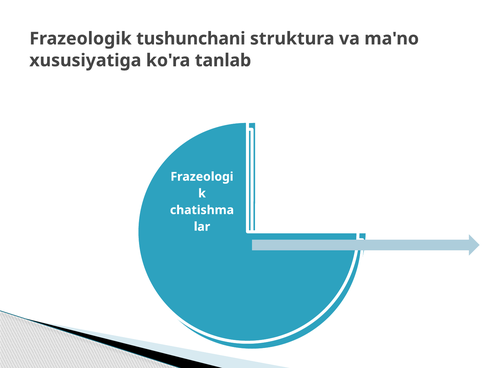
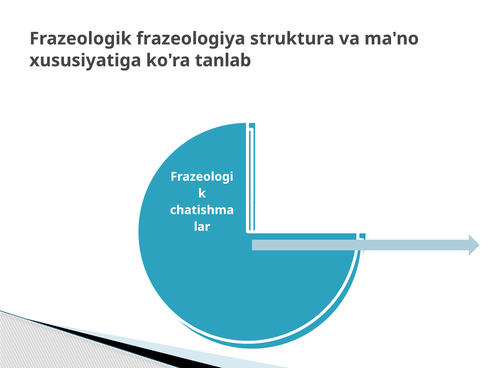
tushunchani: tushunchani -> frazeologiya
